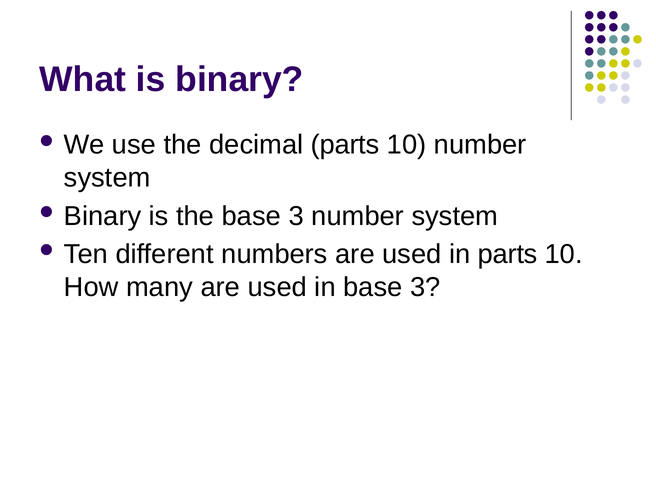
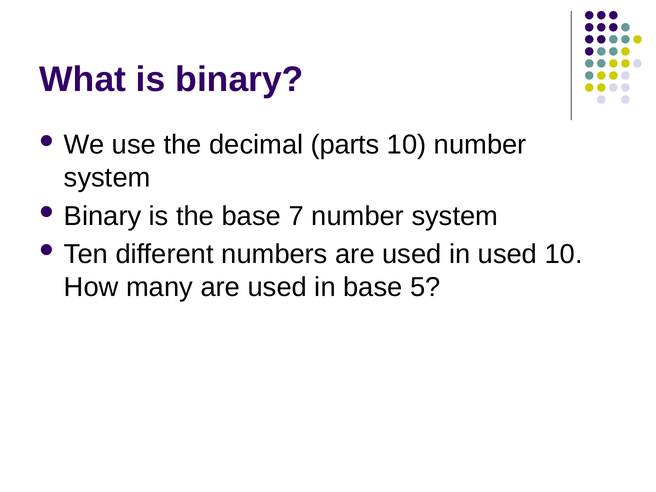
the base 3: 3 -> 7
in parts: parts -> used
in base 3: 3 -> 5
